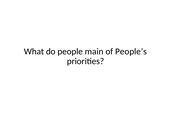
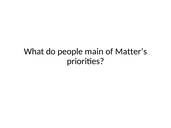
People’s: People’s -> Matter’s
